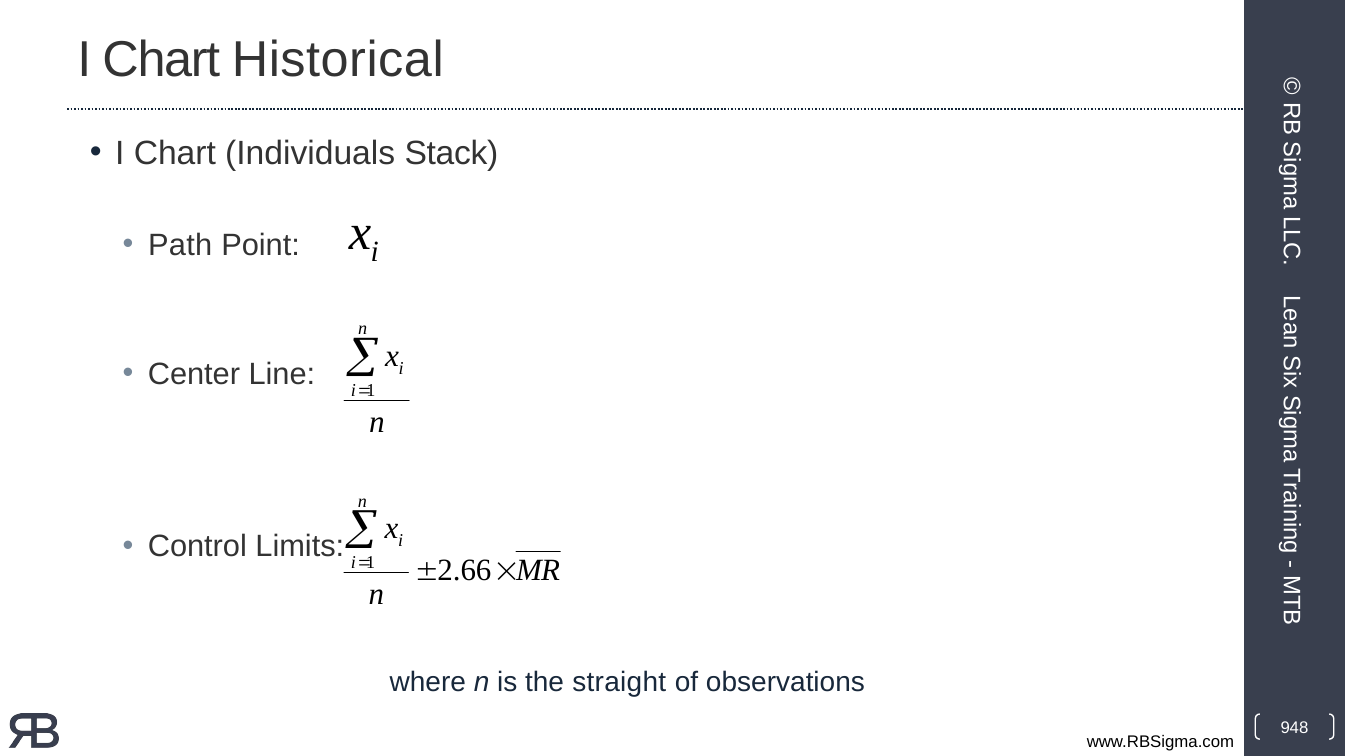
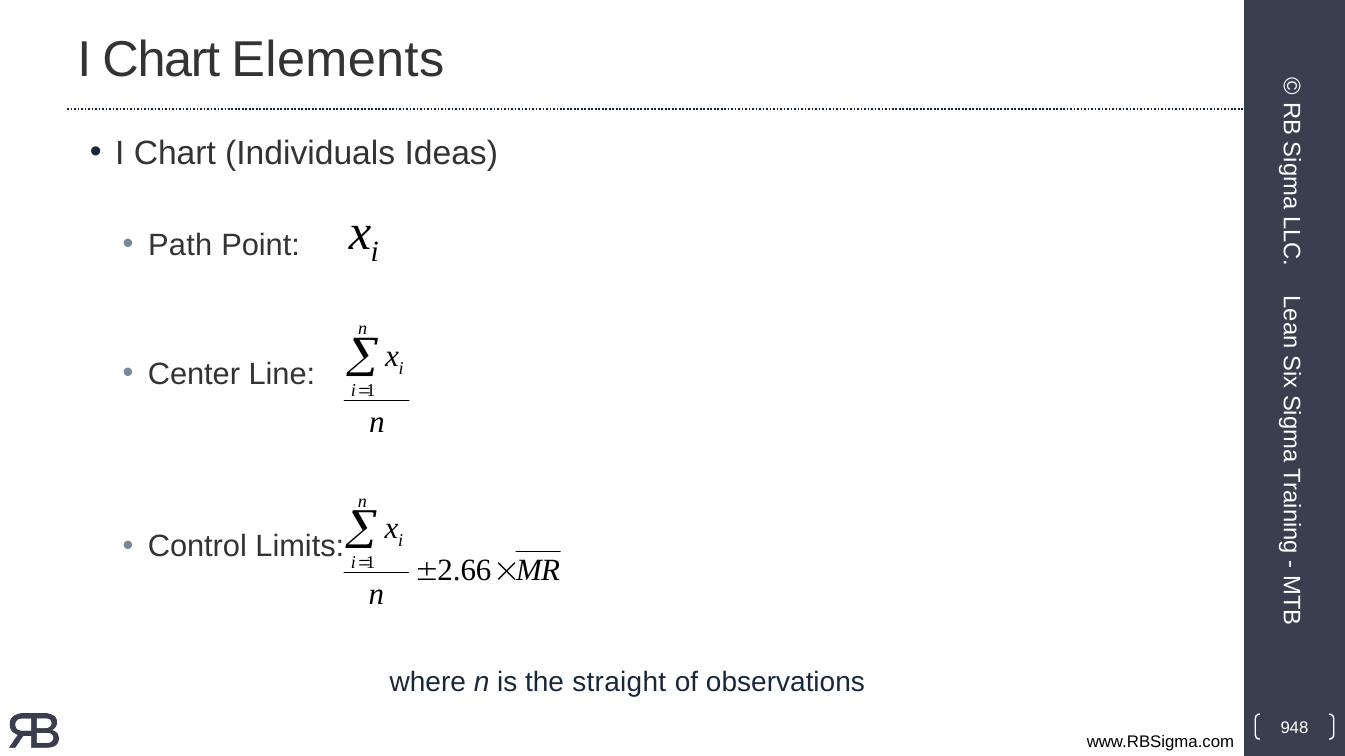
Historical: Historical -> Elements
Stack: Stack -> Ideas
